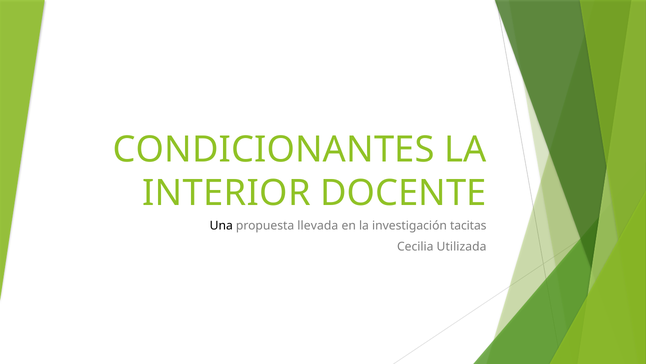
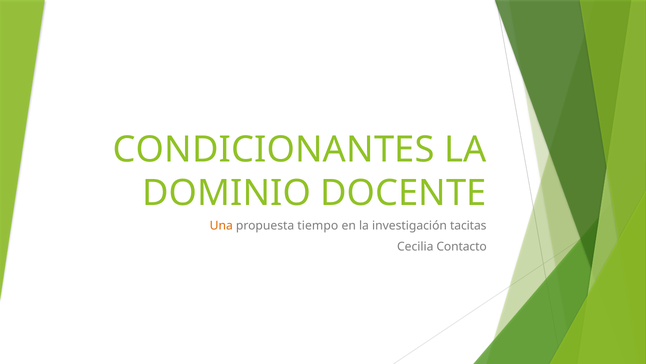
INTERIOR: INTERIOR -> DOMINIO
Una colour: black -> orange
llevada: llevada -> tiempo
Utilizada: Utilizada -> Contacto
